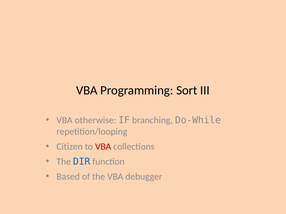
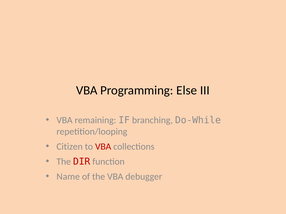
Sort: Sort -> Else
otherwise: otherwise -> remaining
DIR colour: blue -> red
Based: Based -> Name
